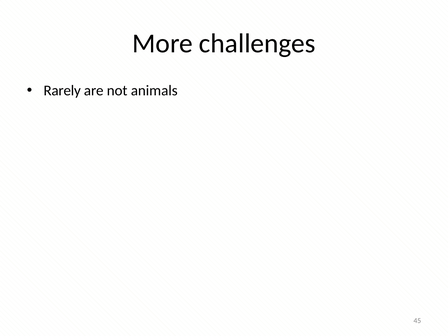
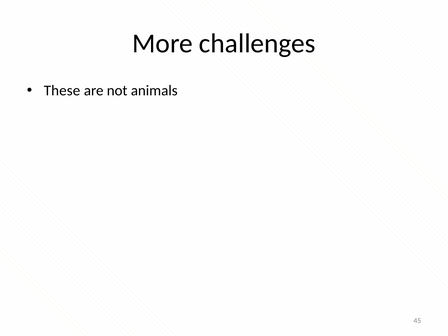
Rarely: Rarely -> These
